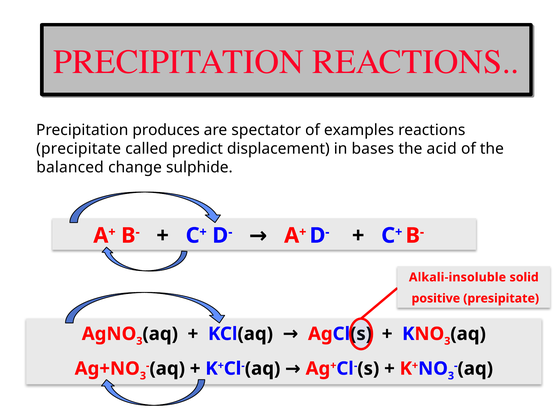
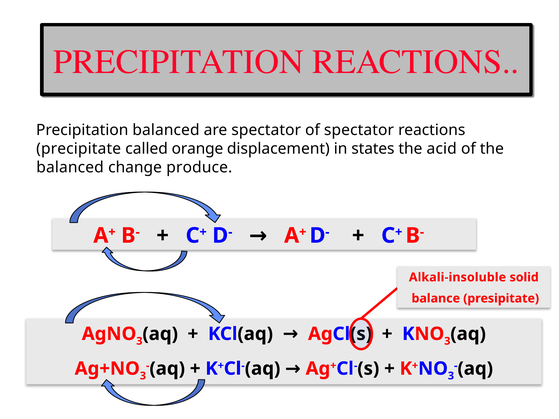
Precipitation produces: produces -> balanced
of examples: examples -> spectator
predict: predict -> orange
bases: bases -> states
sulphide: sulphide -> produce
positive: positive -> balance
